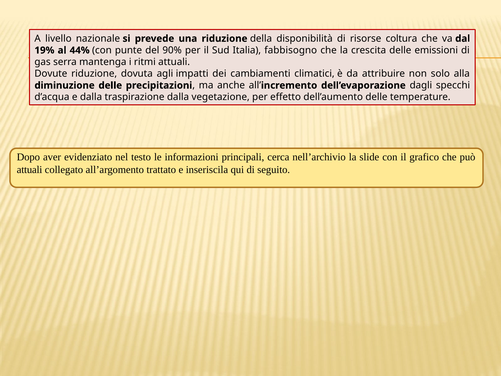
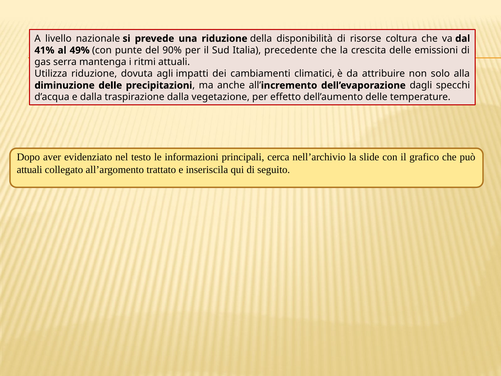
19%: 19% -> 41%
44%: 44% -> 49%
fabbisogno: fabbisogno -> precedente
Dovute: Dovute -> Utilizza
